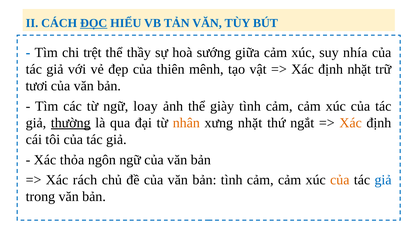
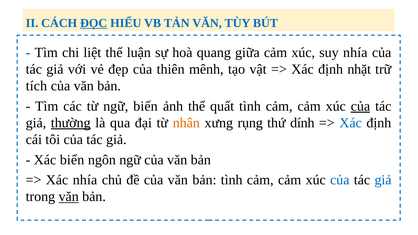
trệt: trệt -> liệt
thầy: thầy -> luận
sướng: sướng -> quang
tươi: tươi -> tích
loay: loay -> biến
giày: giày -> quất
của at (360, 106) underline: none -> present
xưng nhặt: nhặt -> rụng
ngắt: ngắt -> dính
Xác at (351, 123) colour: orange -> blue
thỏa: thỏa -> biển
Xác rách: rách -> nhía
của at (340, 180) colour: orange -> blue
văn at (69, 197) underline: none -> present
